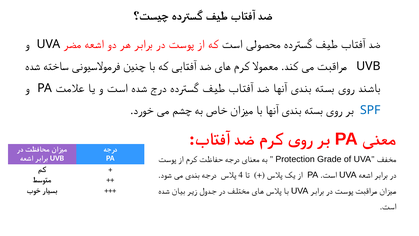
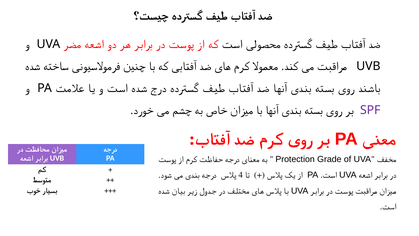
SPF colour: blue -> purple
